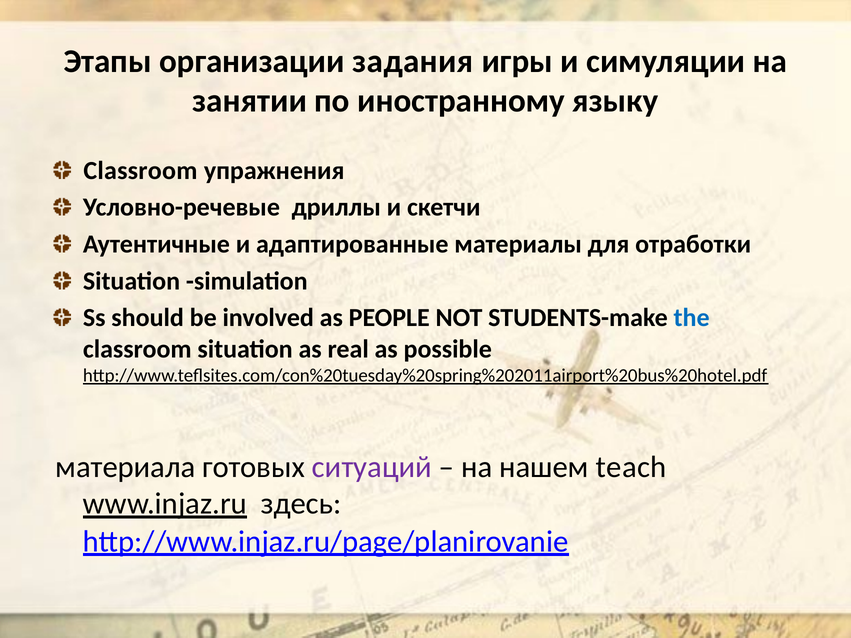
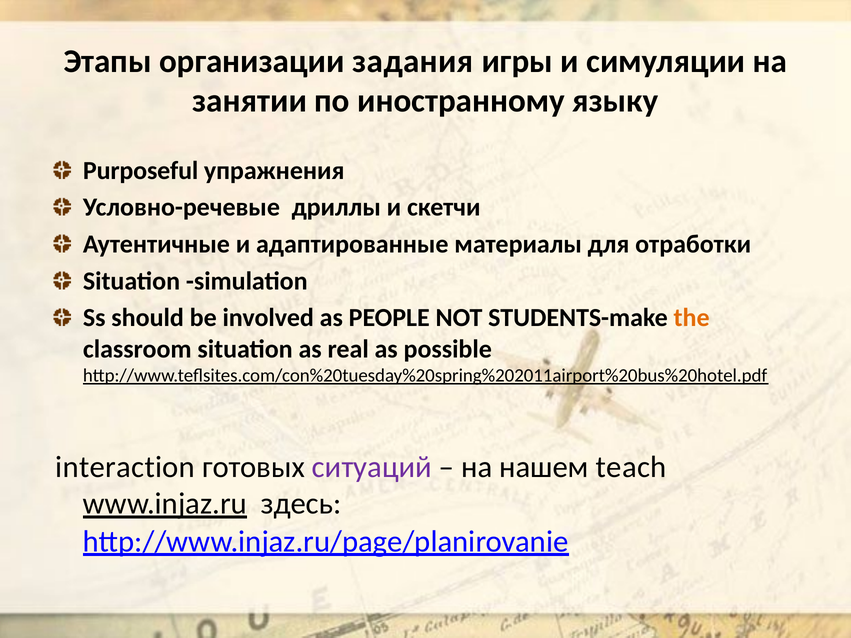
Classroom at (140, 171): Classroom -> Purposeful
the colour: blue -> orange
материала: материала -> interaction
